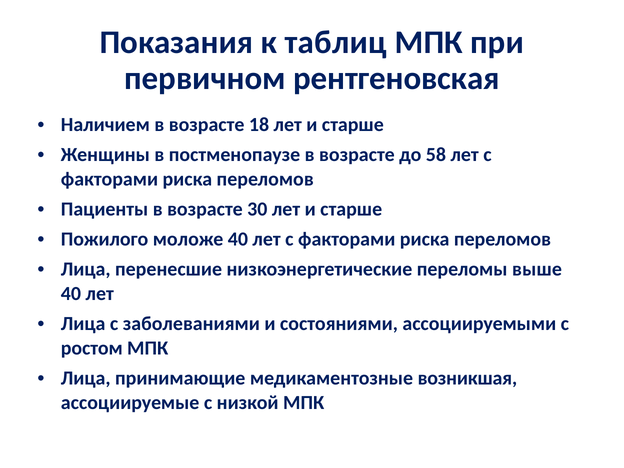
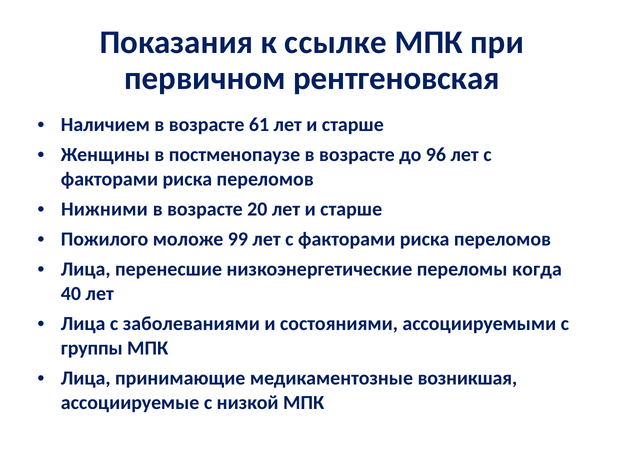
таблиц: таблиц -> ссылке
18: 18 -> 61
58: 58 -> 96
Пациенты: Пациенты -> Нижними
30: 30 -> 20
моложе 40: 40 -> 99
выше: выше -> когда
ростом: ростом -> группы
